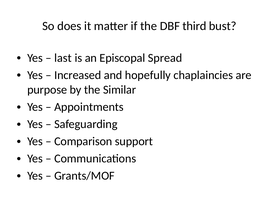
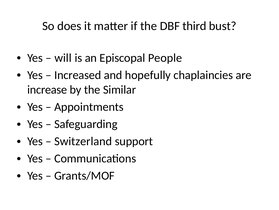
last: last -> will
Spread: Spread -> People
purpose: purpose -> increase
Comparison: Comparison -> Switzerland
